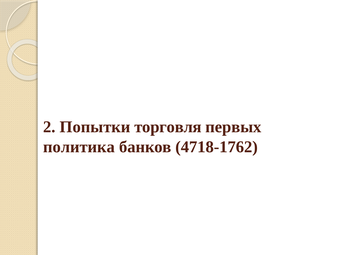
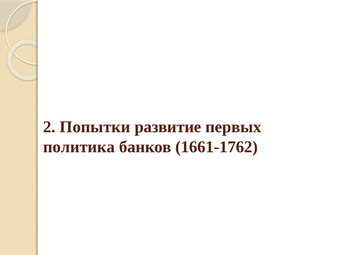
торговля: торговля -> развитие
4718-1762: 4718-1762 -> 1661-1762
